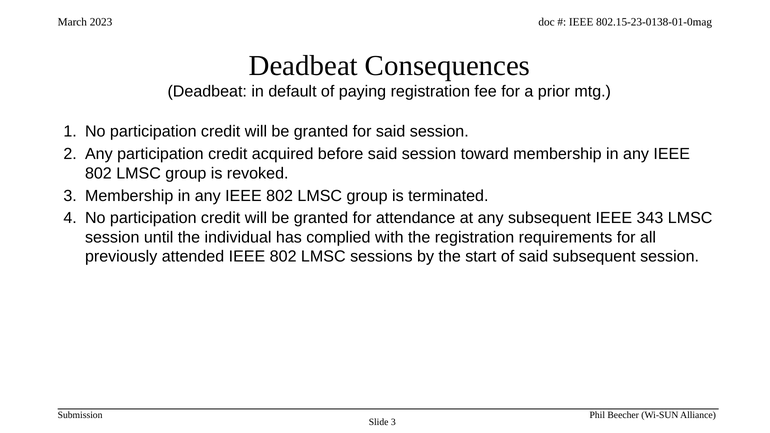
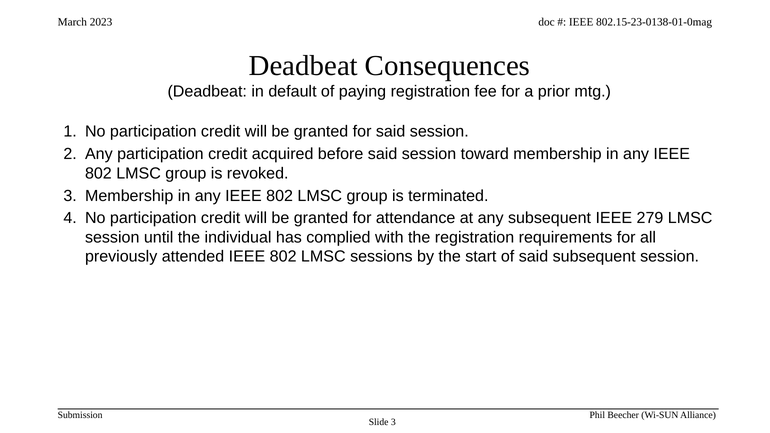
343: 343 -> 279
